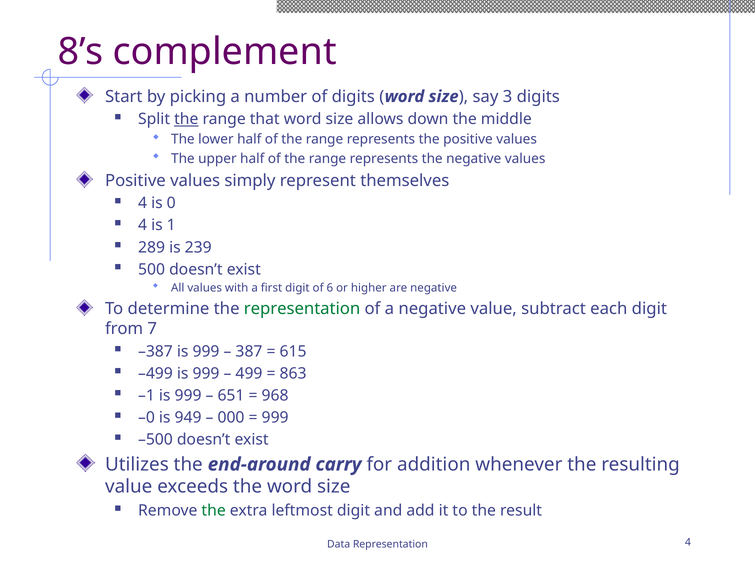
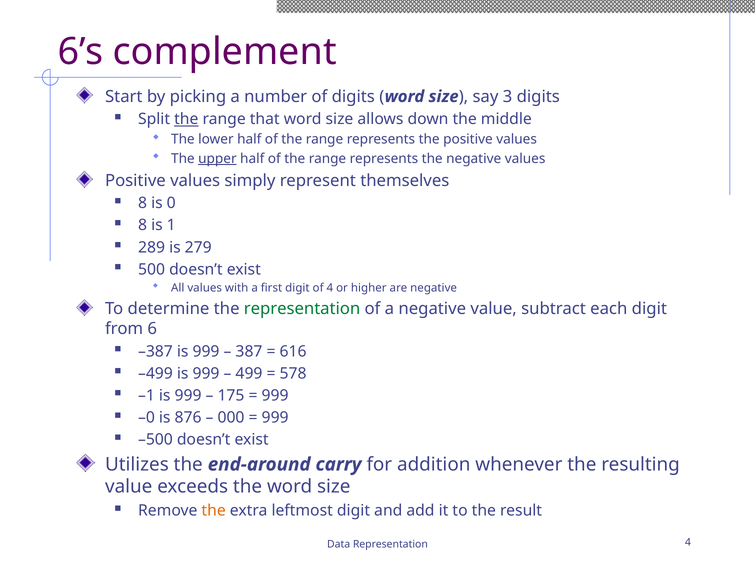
8’s: 8’s -> 6’s
upper underline: none -> present
4 at (143, 203): 4 -> 8
4 at (143, 225): 4 -> 8
239: 239 -> 279
of 6: 6 -> 4
7: 7 -> 6
615: 615 -> 616
863: 863 -> 578
651: 651 -> 175
968 at (275, 396): 968 -> 999
949: 949 -> 876
the at (214, 511) colour: green -> orange
